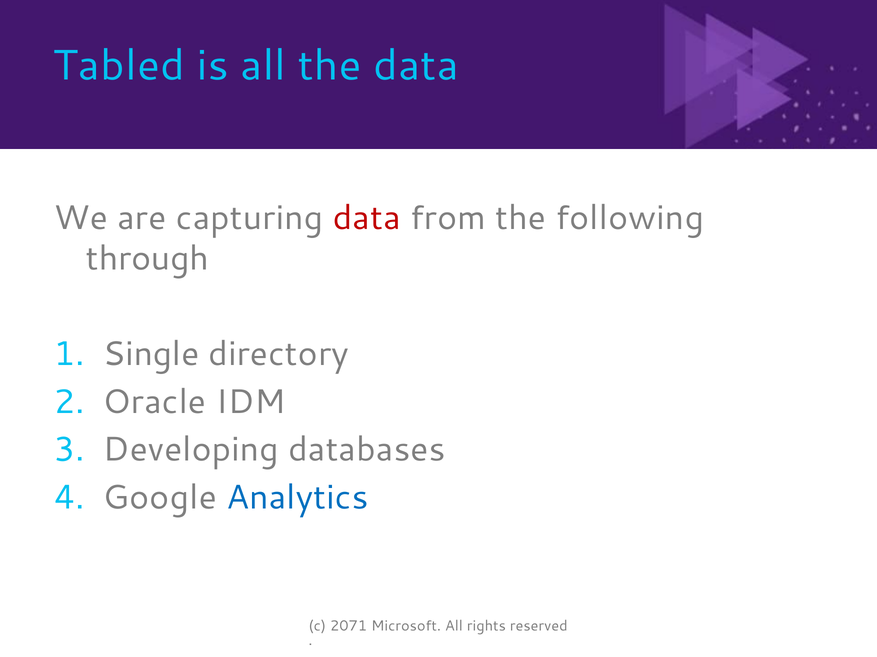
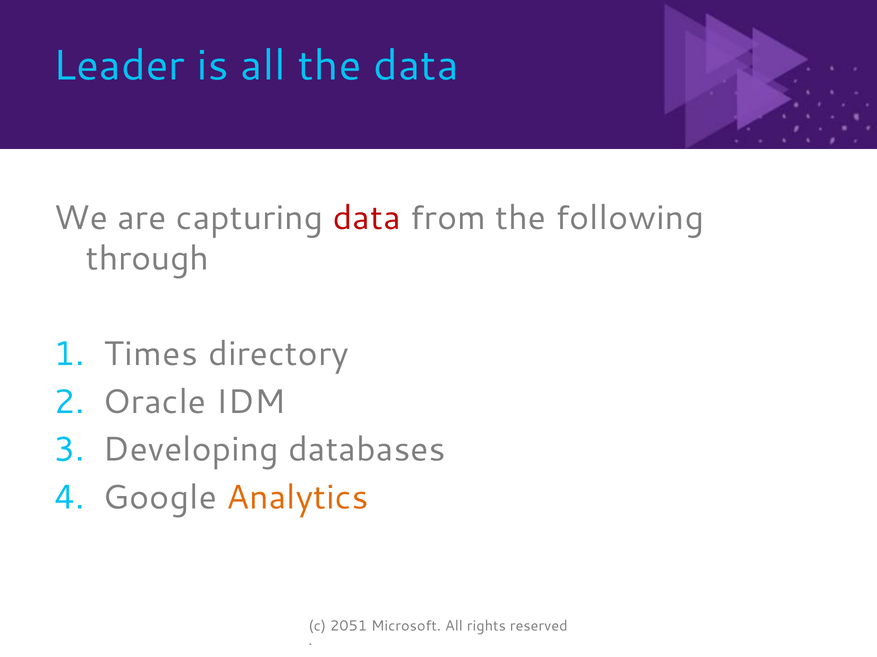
Tabled: Tabled -> Leader
Single: Single -> Times
Analytics colour: blue -> orange
2071: 2071 -> 2051
